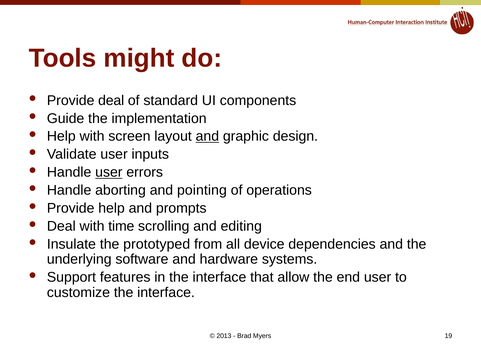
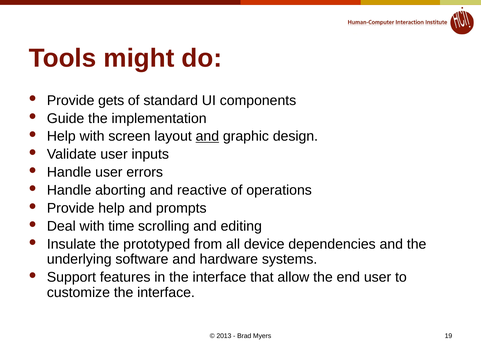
Provide deal: deal -> gets
user at (109, 172) underline: present -> none
pointing: pointing -> reactive
